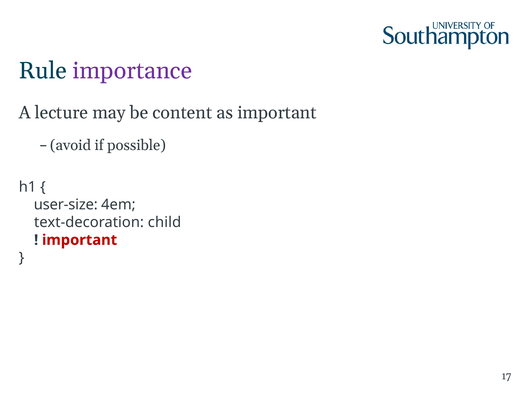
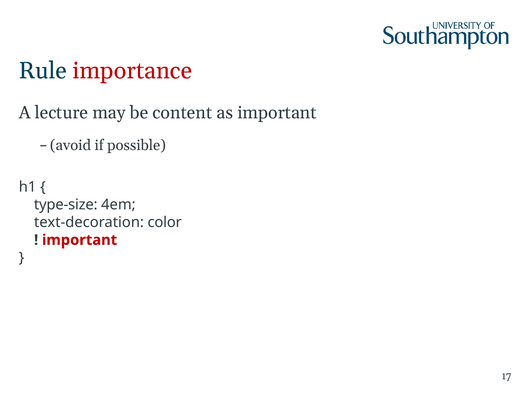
importance colour: purple -> red
user-size: user-size -> type-size
child: child -> color
